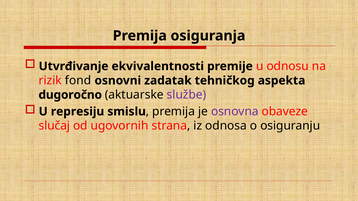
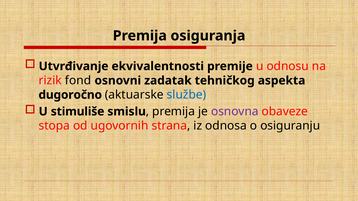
službe colour: purple -> blue
represiju: represiju -> stimuliše
slučaj: slučaj -> stopa
